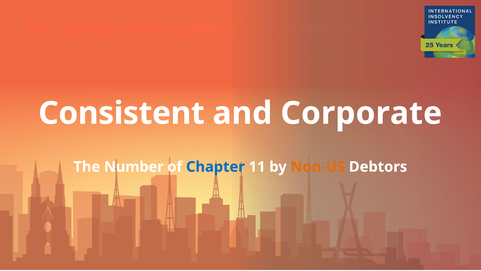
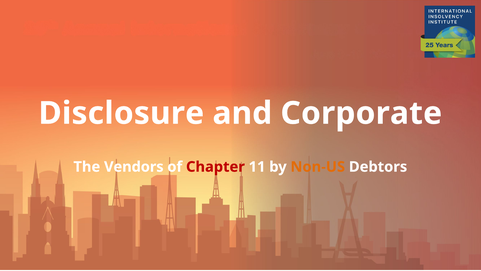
Consistent: Consistent -> Disclosure
Number: Number -> Vendors
Chapter colour: blue -> red
